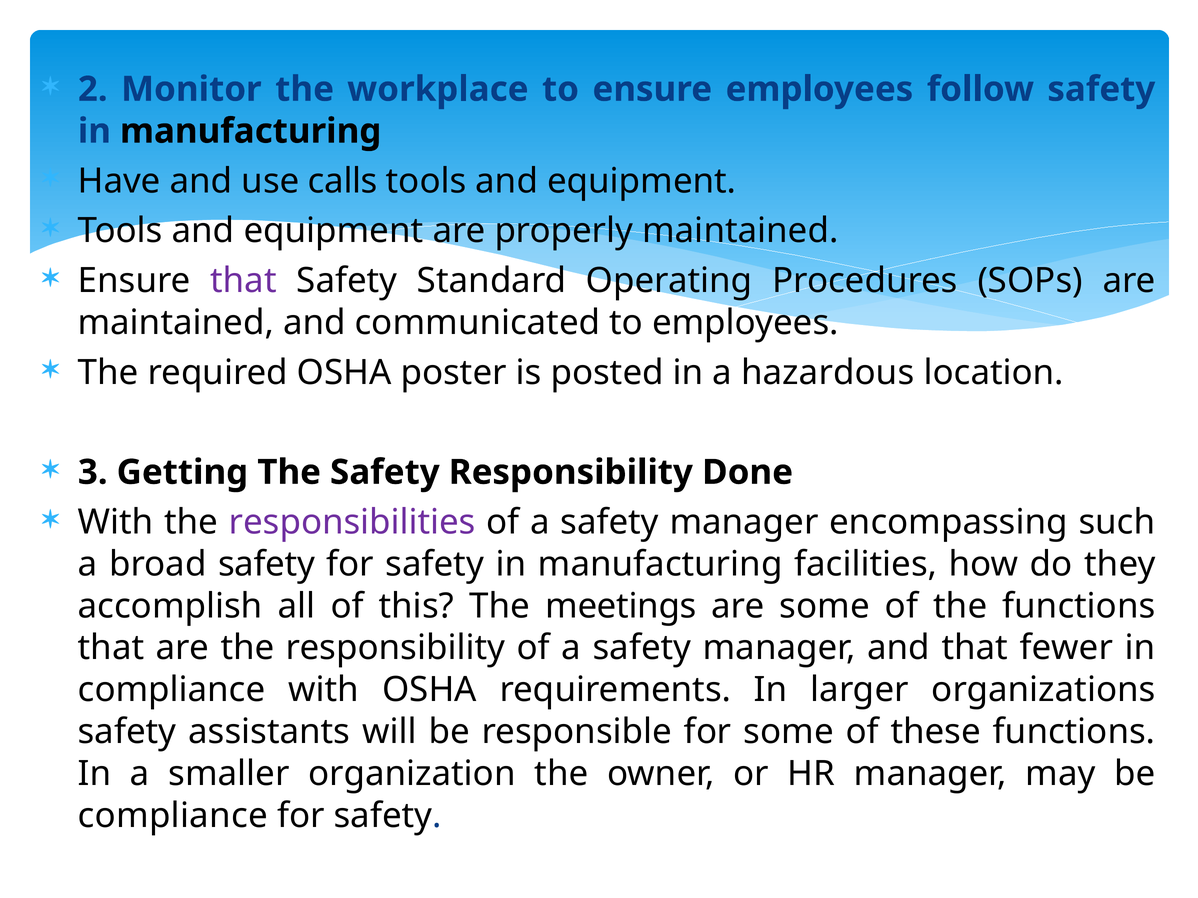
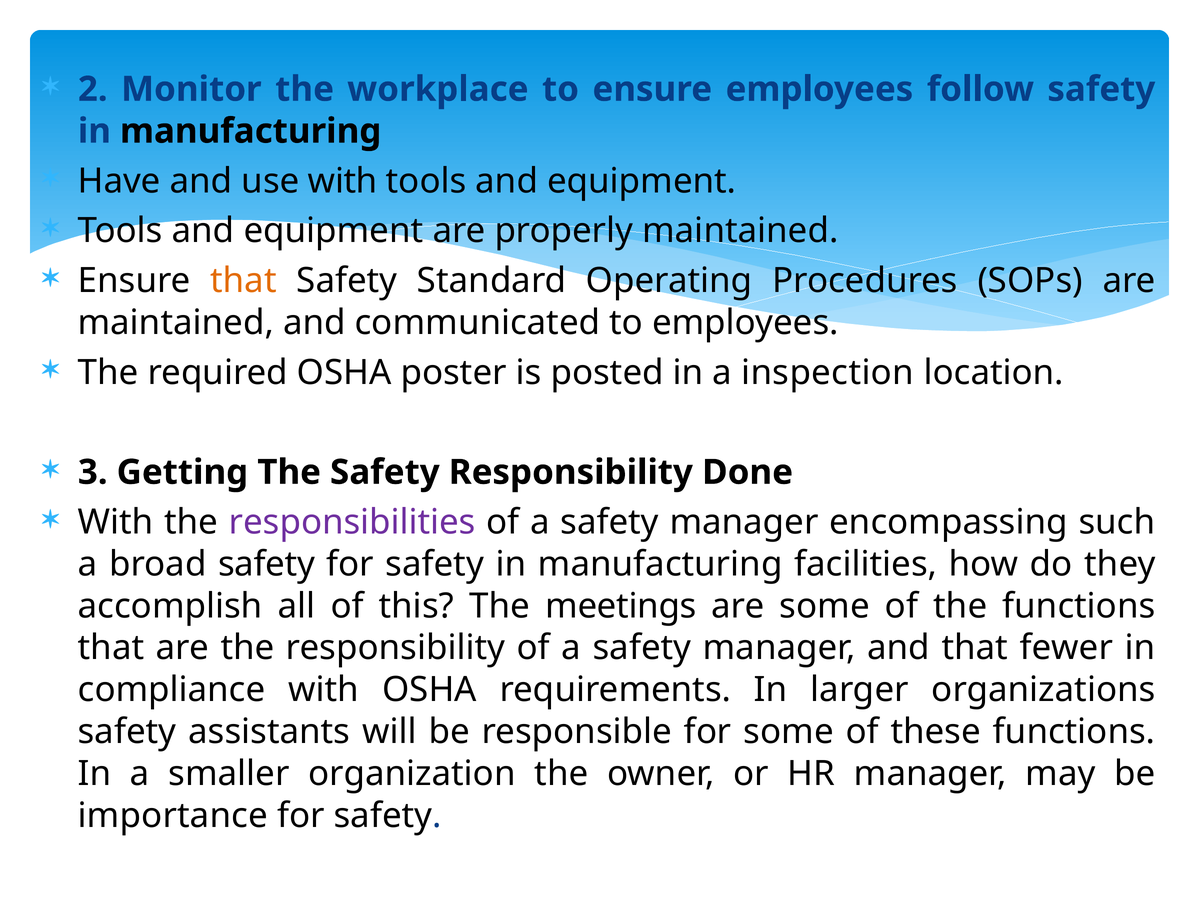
use calls: calls -> with
that at (244, 281) colour: purple -> orange
hazardous: hazardous -> inspection
compliance at (173, 816): compliance -> importance
